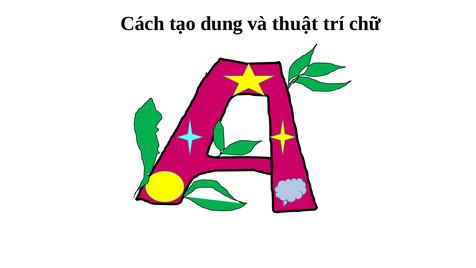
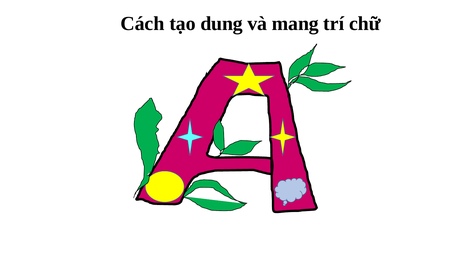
thuật: thuật -> mang
